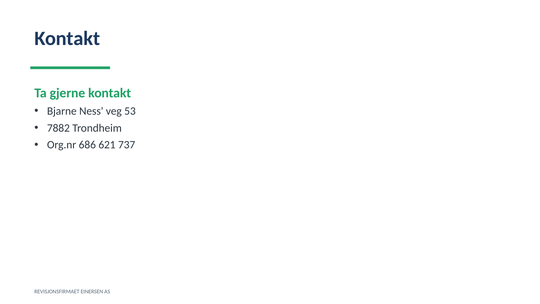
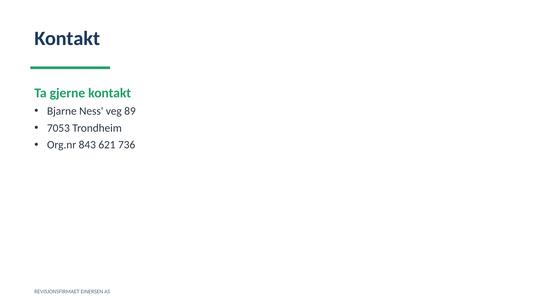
53: 53 -> 89
7882: 7882 -> 7053
686: 686 -> 843
737: 737 -> 736
